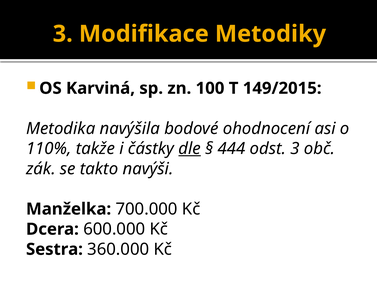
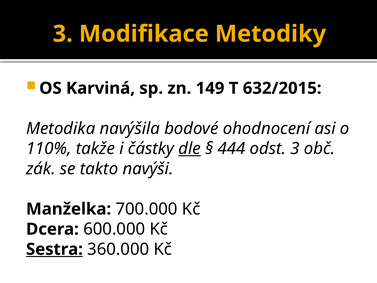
100: 100 -> 149
149/2015: 149/2015 -> 632/2015
Sestra underline: none -> present
